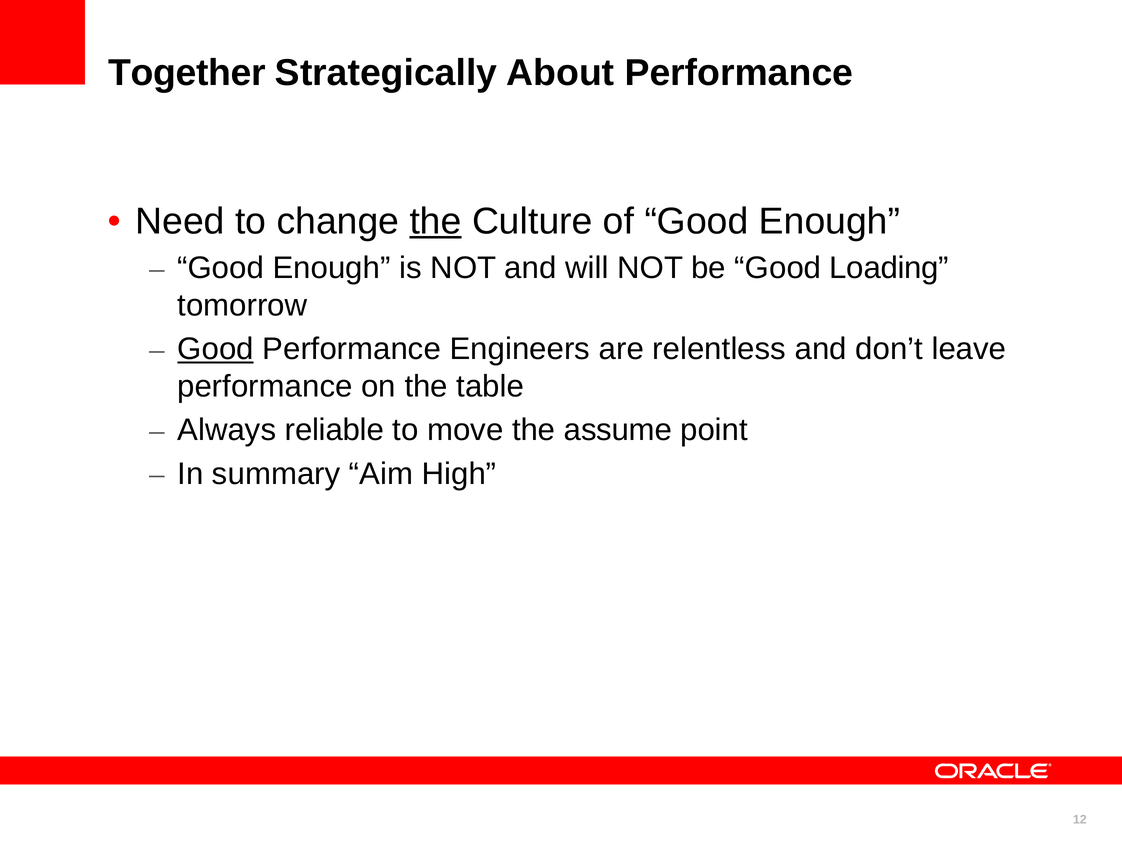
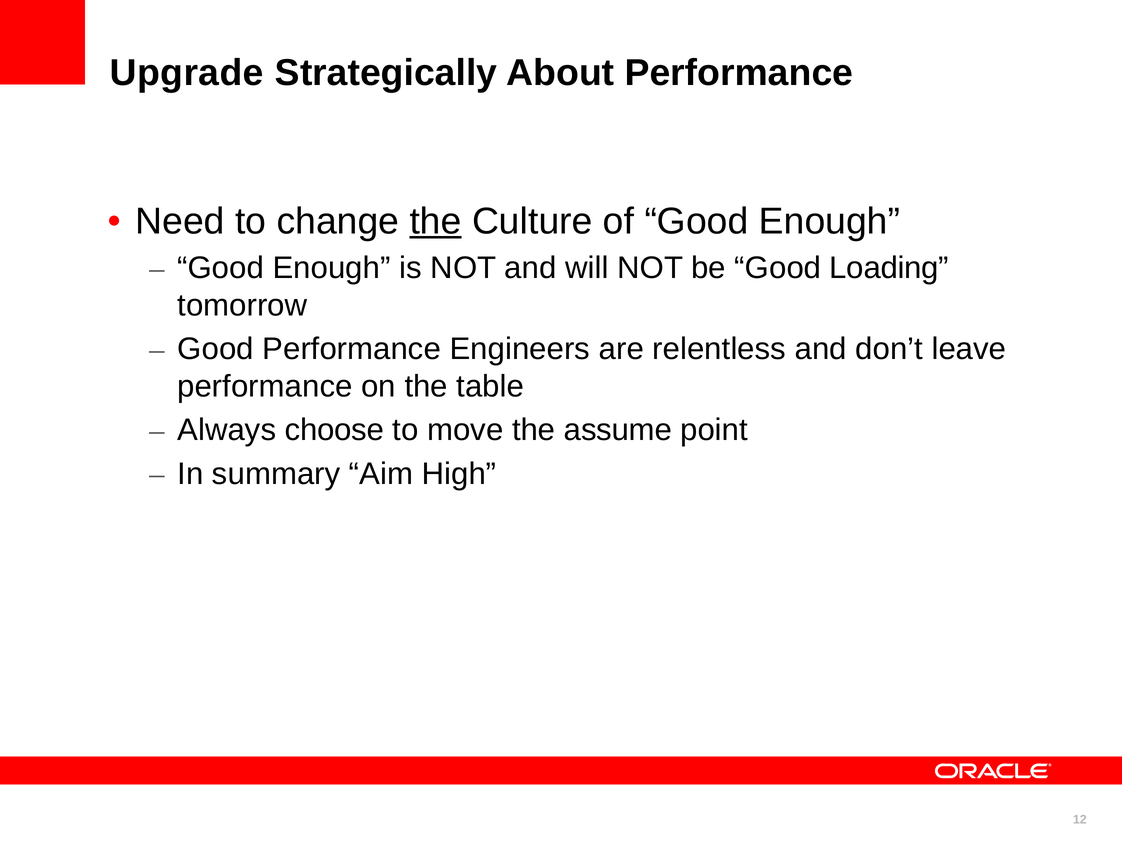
Together: Together -> Upgrade
Good at (216, 349) underline: present -> none
reliable: reliable -> choose
